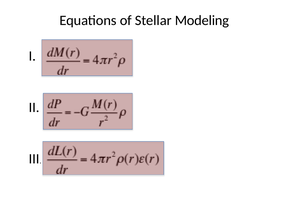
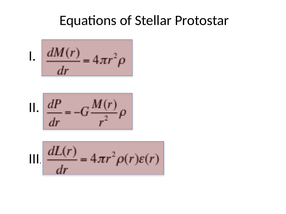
Modeling: Modeling -> Protostar
